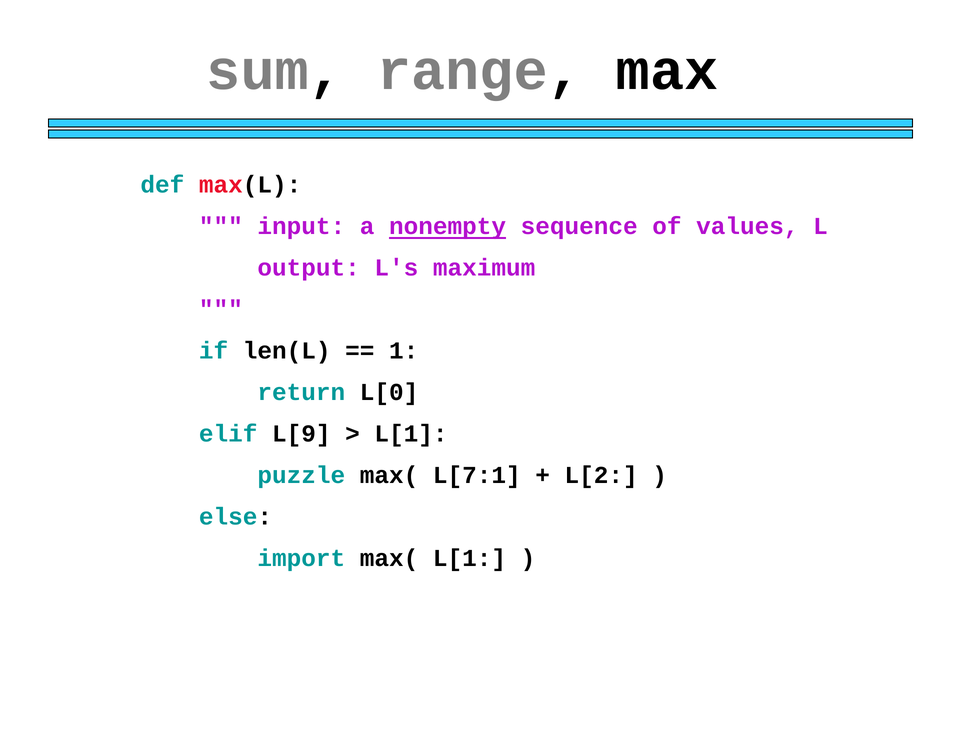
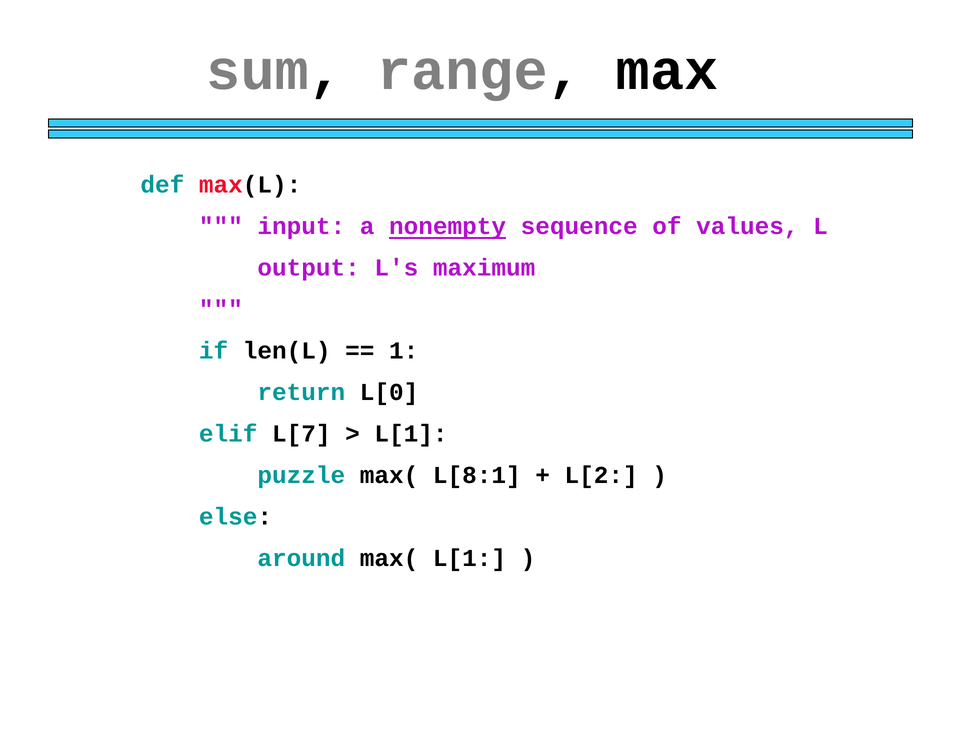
L[9: L[9 -> L[7
L[7:1: L[7:1 -> L[8:1
import: import -> around
